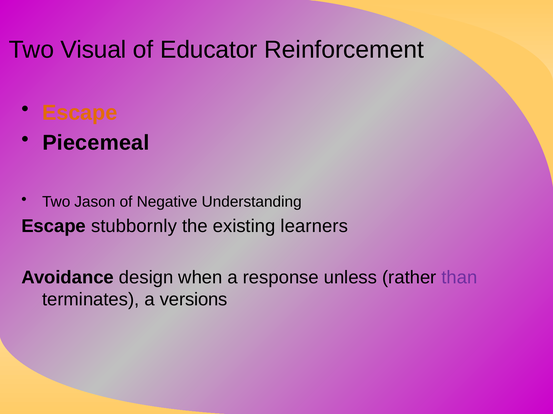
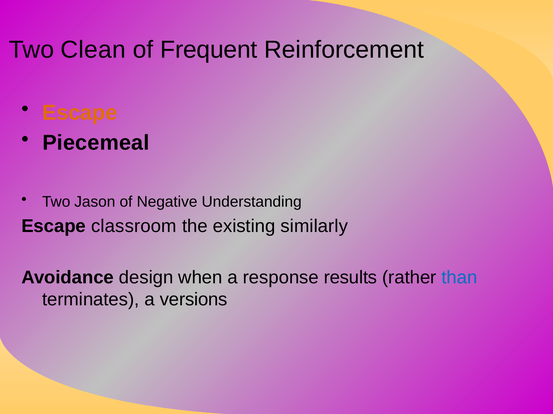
Visual: Visual -> Clean
Educator: Educator -> Frequent
stubbornly: stubbornly -> classroom
learners: learners -> similarly
unless: unless -> results
than colour: purple -> blue
